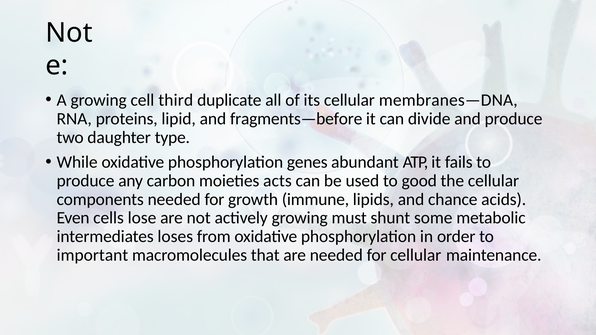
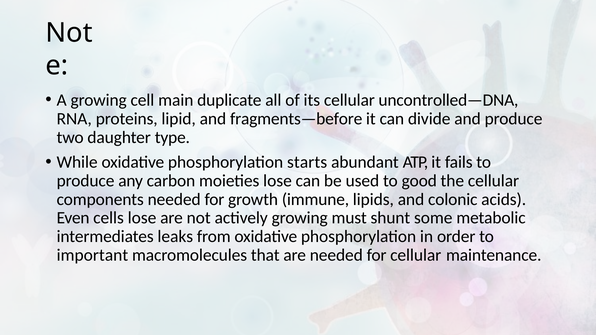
third: third -> main
membranes—DNA: membranes—DNA -> uncontrolled—DNA
genes: genes -> starts
moieties acts: acts -> lose
chance: chance -> colonic
loses: loses -> leaks
